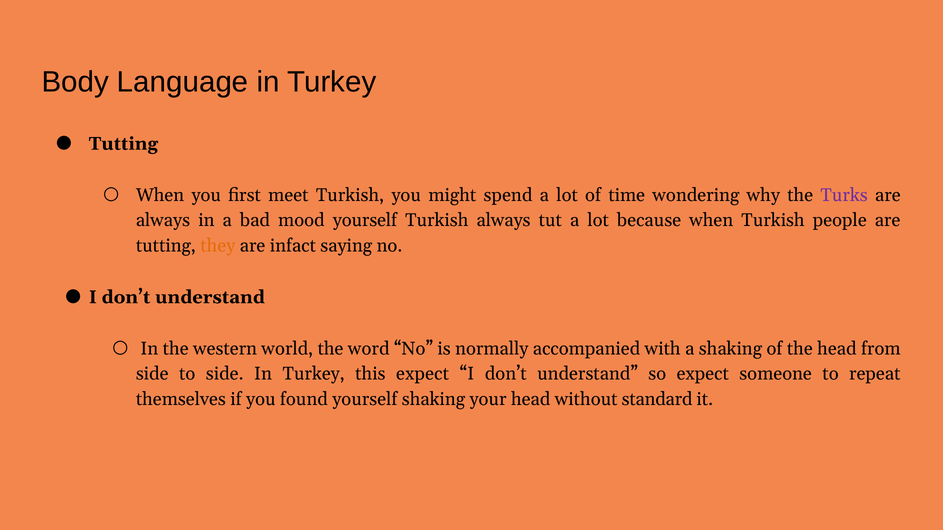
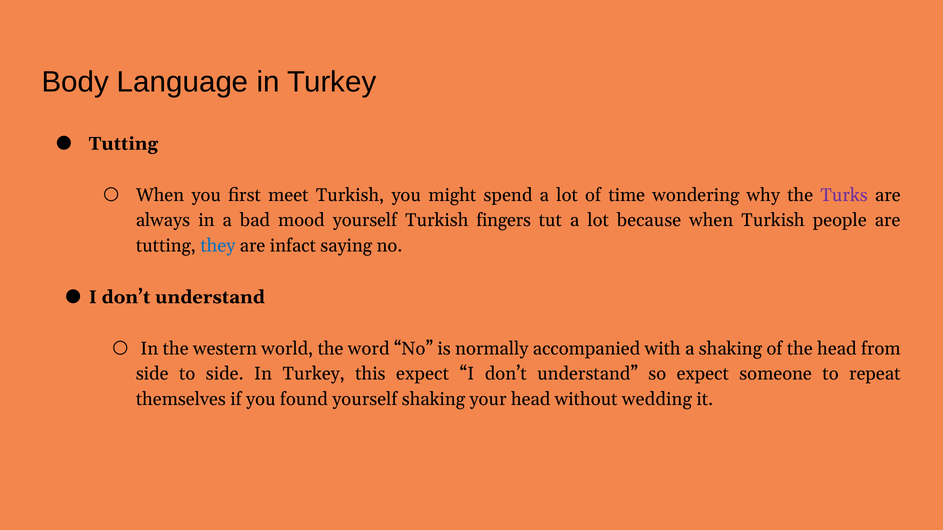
Turkish always: always -> fingers
they colour: orange -> blue
standard: standard -> wedding
